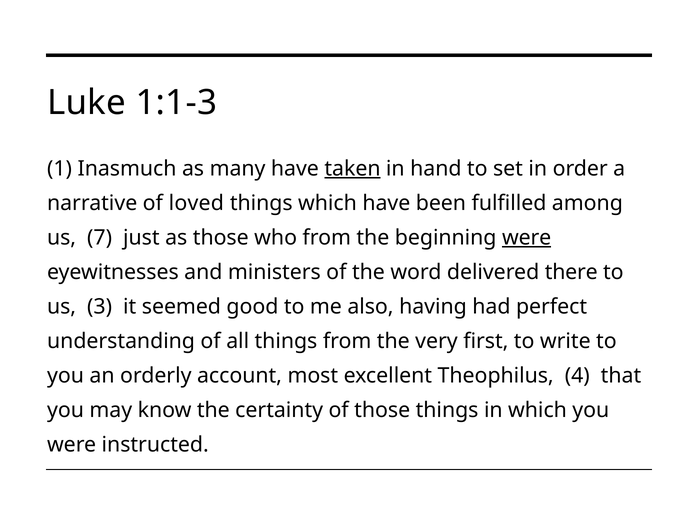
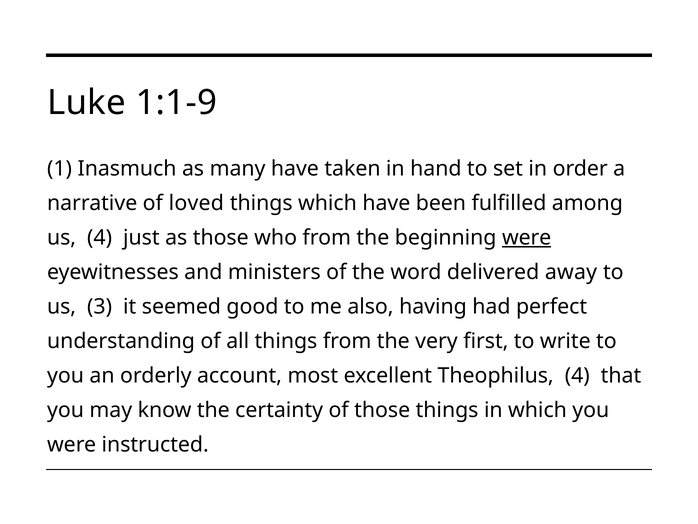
1:1-3: 1:1-3 -> 1:1-9
taken underline: present -> none
us 7: 7 -> 4
there: there -> away
